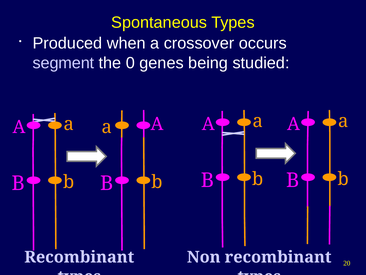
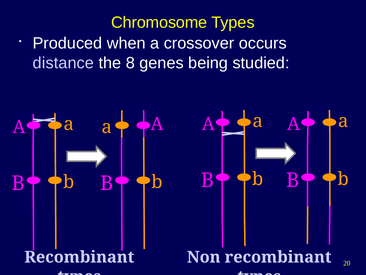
Spontaneous: Spontaneous -> Chromosome
segment: segment -> distance
0: 0 -> 8
